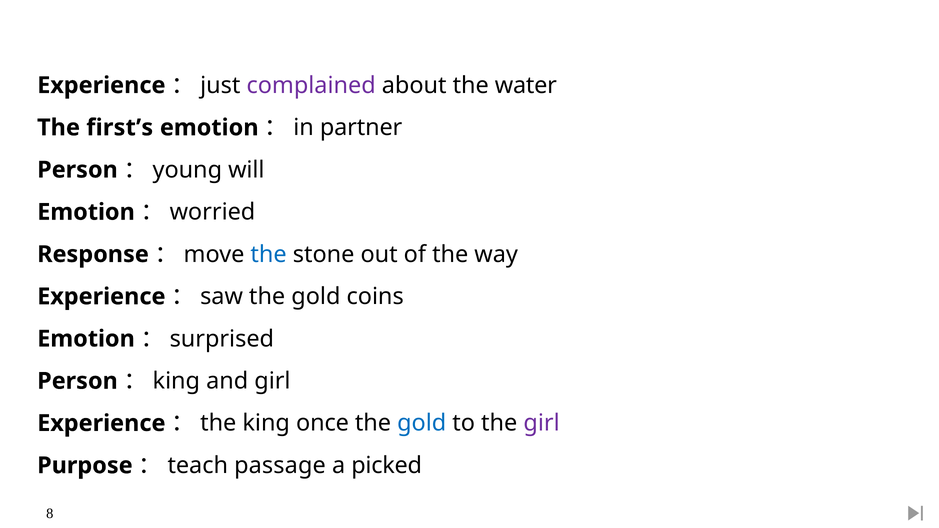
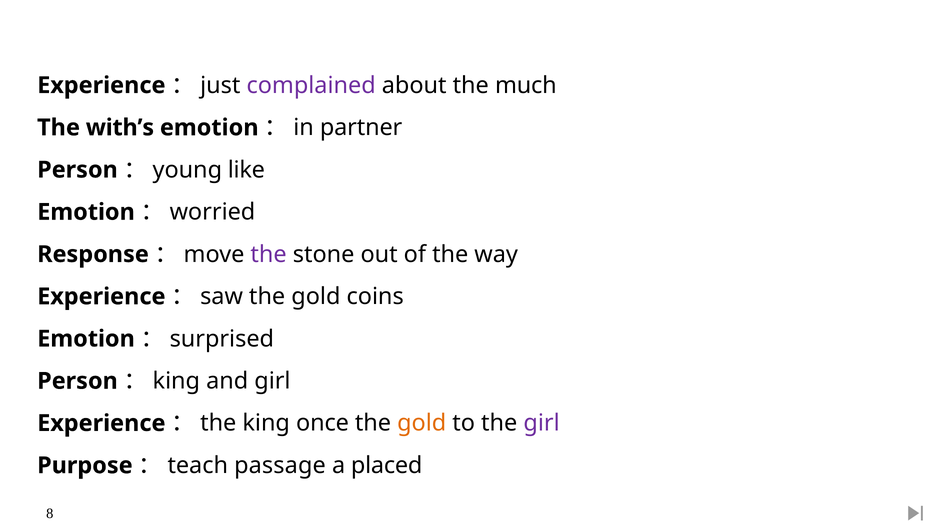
water: water -> much
first’s: first’s -> with’s
will: will -> like
the at (269, 254) colour: blue -> purple
gold at (422, 423) colour: blue -> orange
picked: picked -> placed
